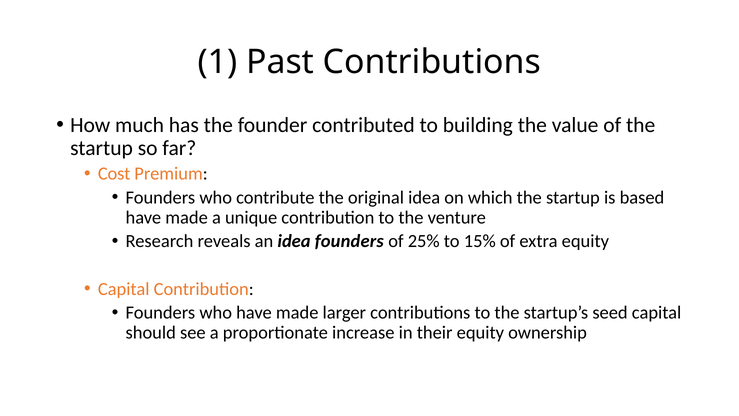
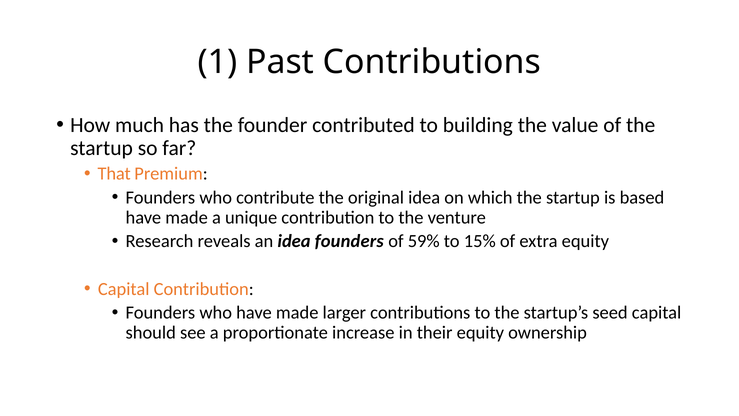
Cost: Cost -> That
25%: 25% -> 59%
